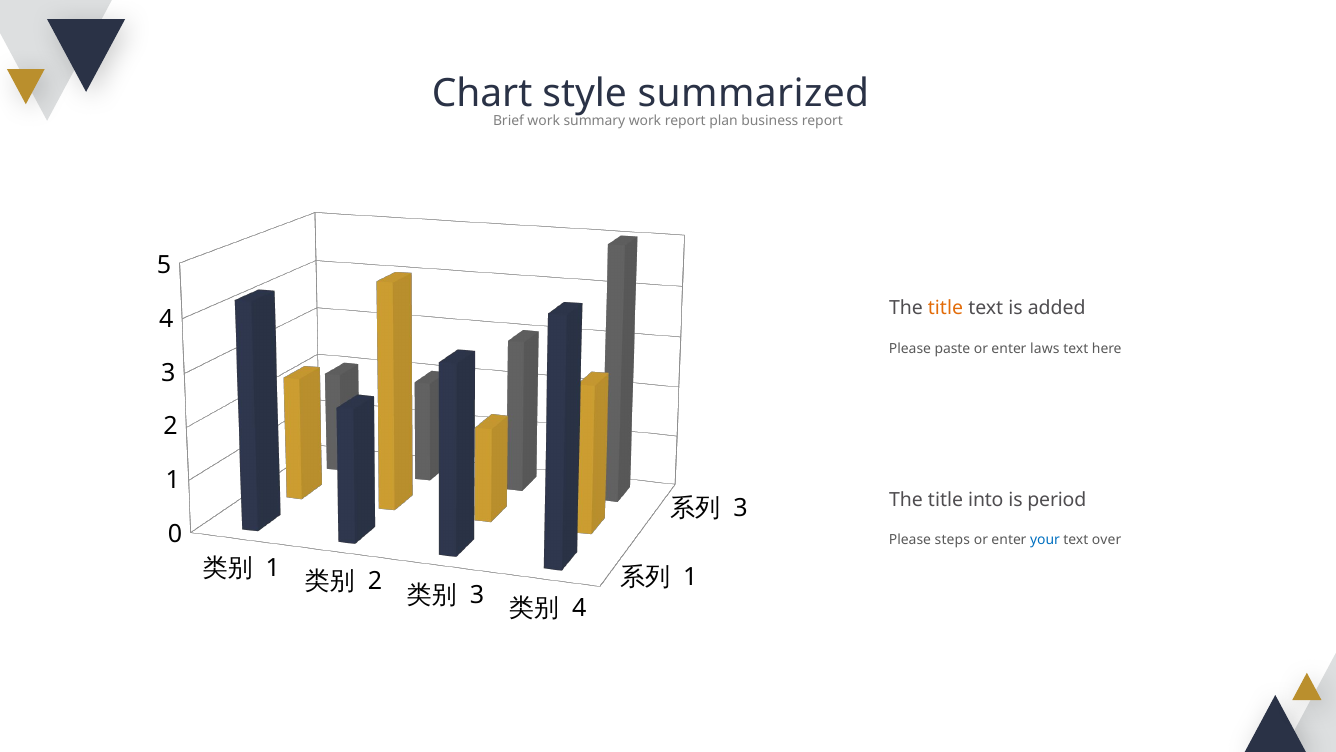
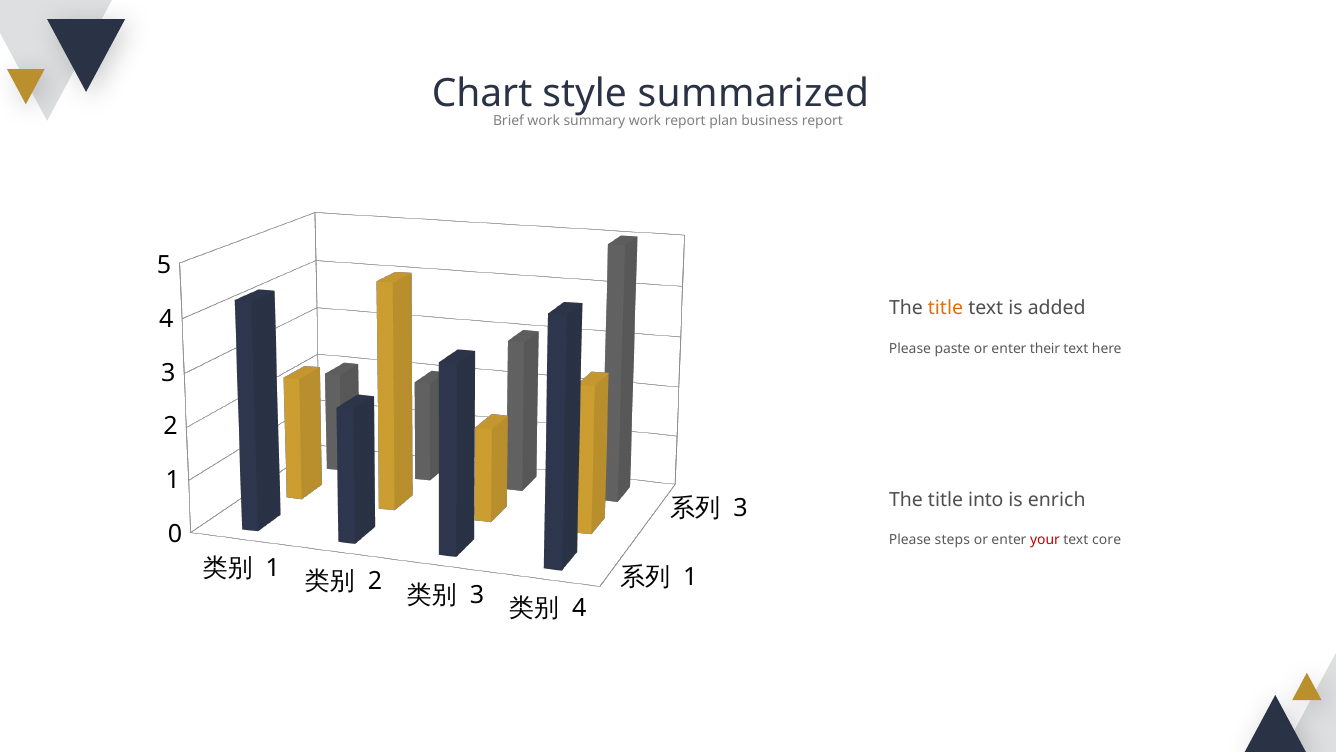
laws: laws -> their
period: period -> enrich
your colour: blue -> red
over: over -> core
